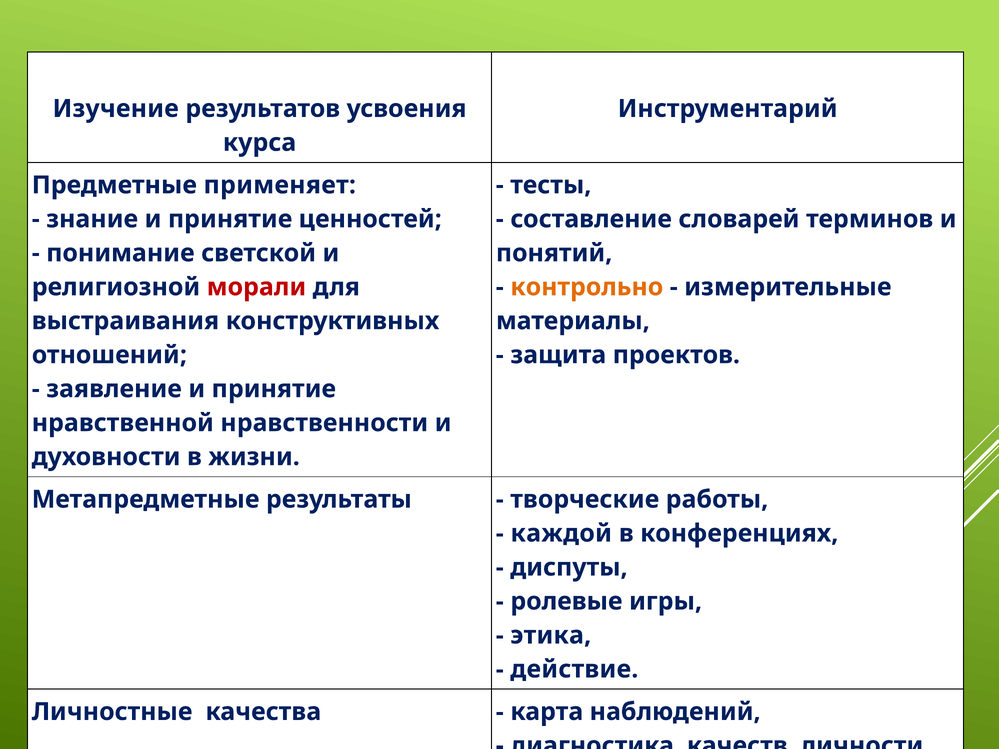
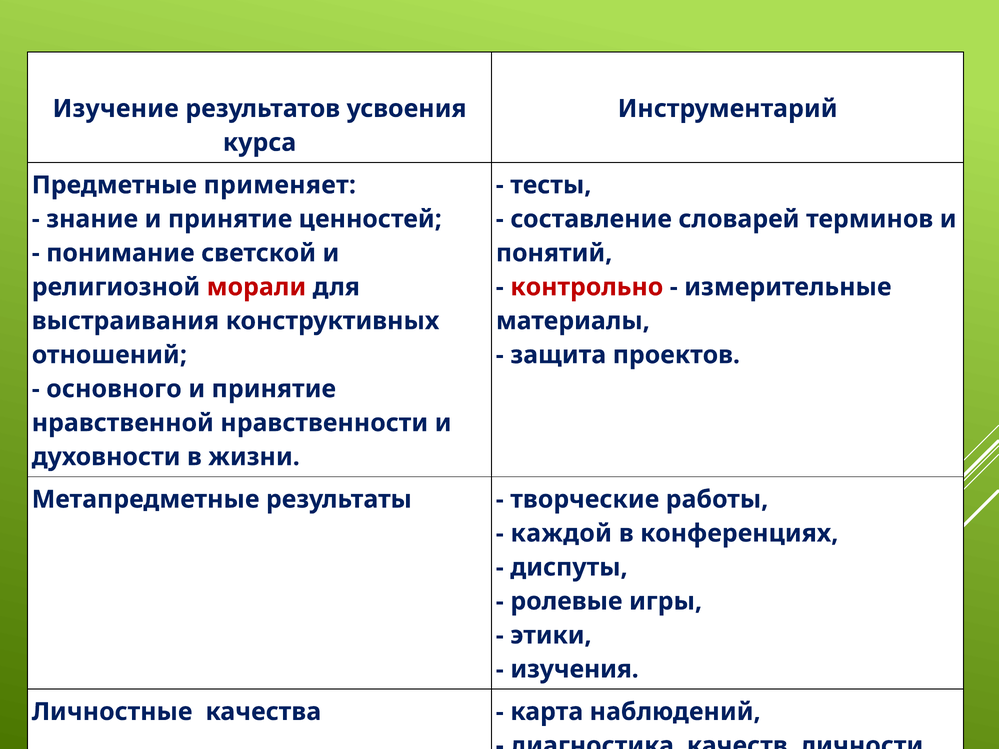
контрольно colour: orange -> red
заявление: заявление -> основного
этика: этика -> этики
действие: действие -> изучения
